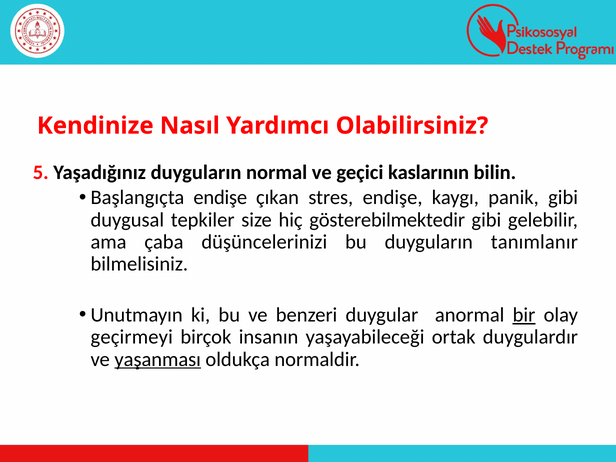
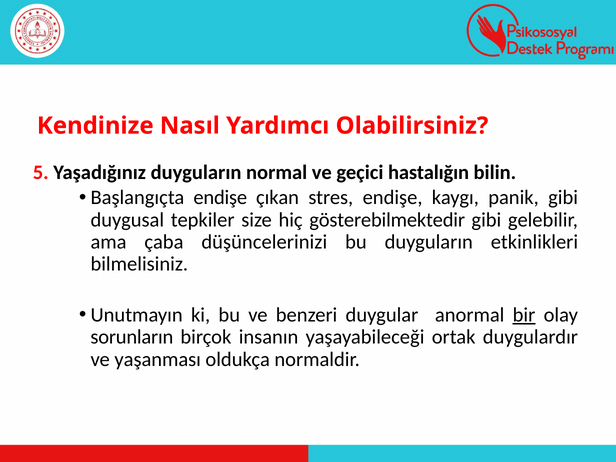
kaslarının: kaslarının -> hastalığın
tanımlanır: tanımlanır -> etkinlikleri
geçirmeyi: geçirmeyi -> sorunların
yaşanması underline: present -> none
